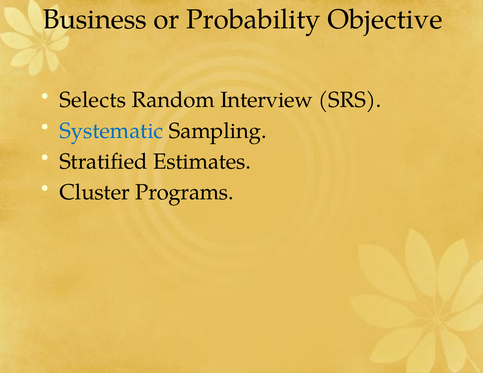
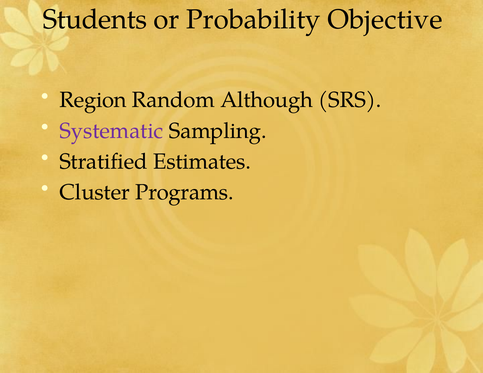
Business: Business -> Students
Selects: Selects -> Region
Interview: Interview -> Although
Systematic colour: blue -> purple
